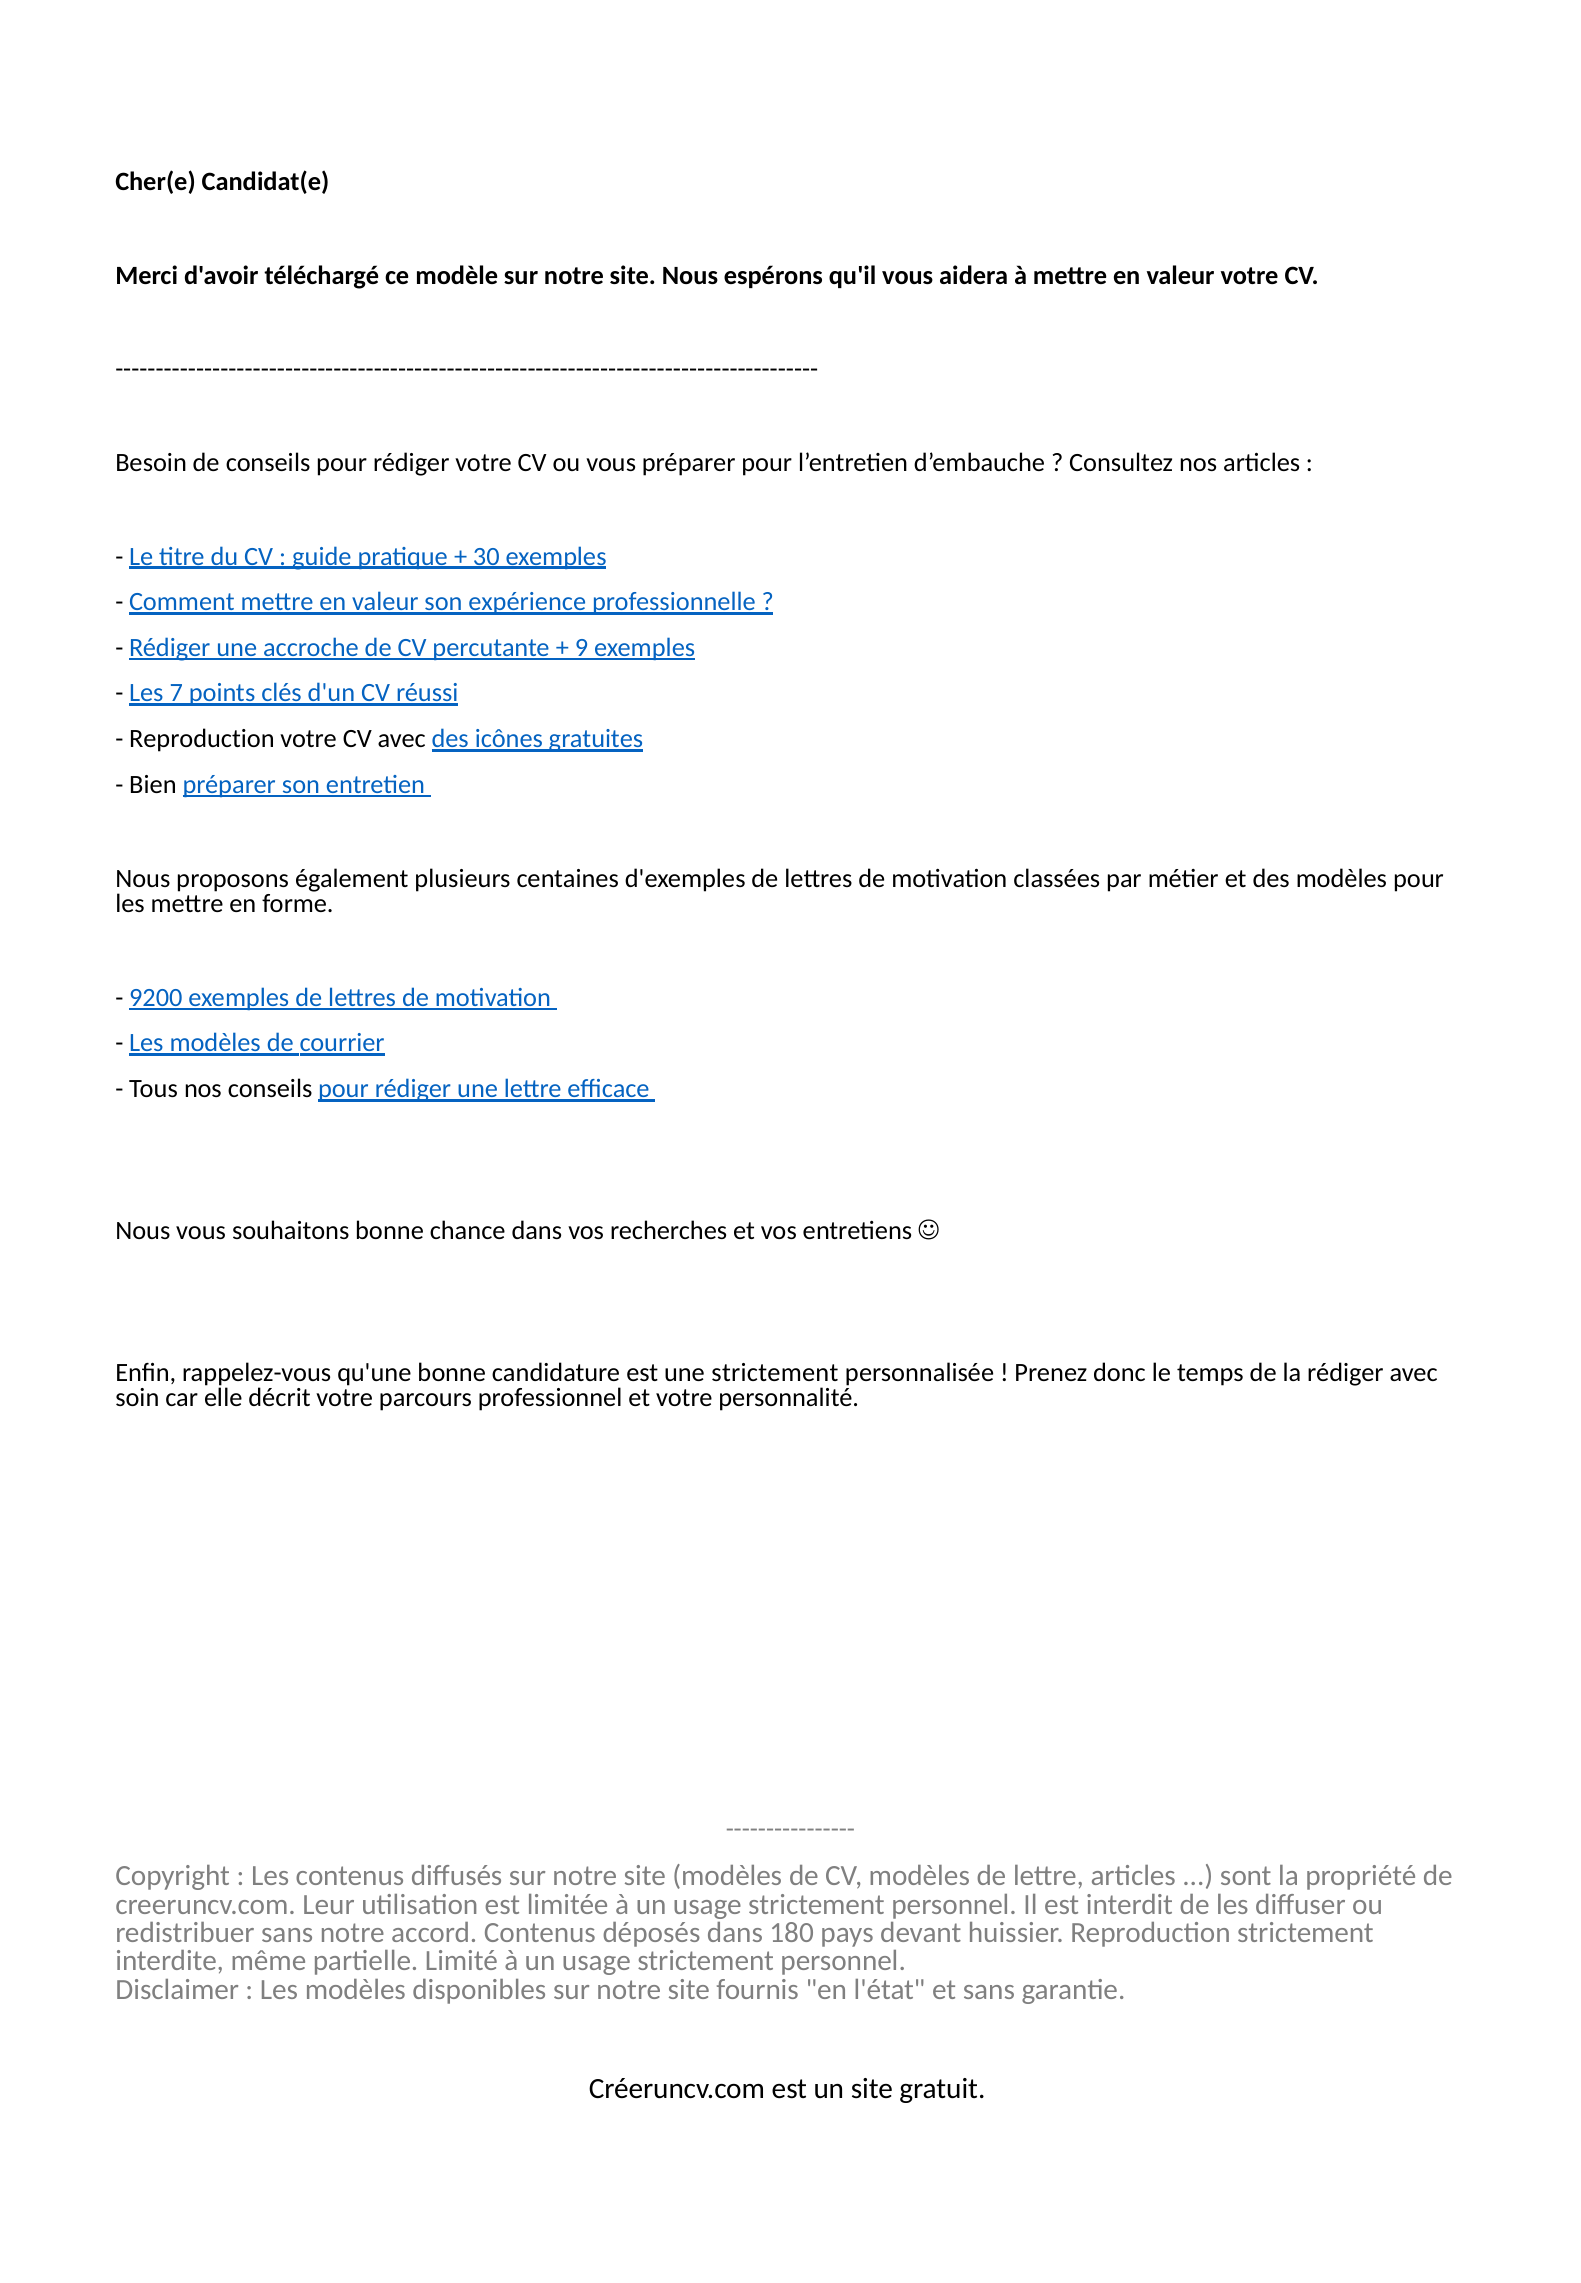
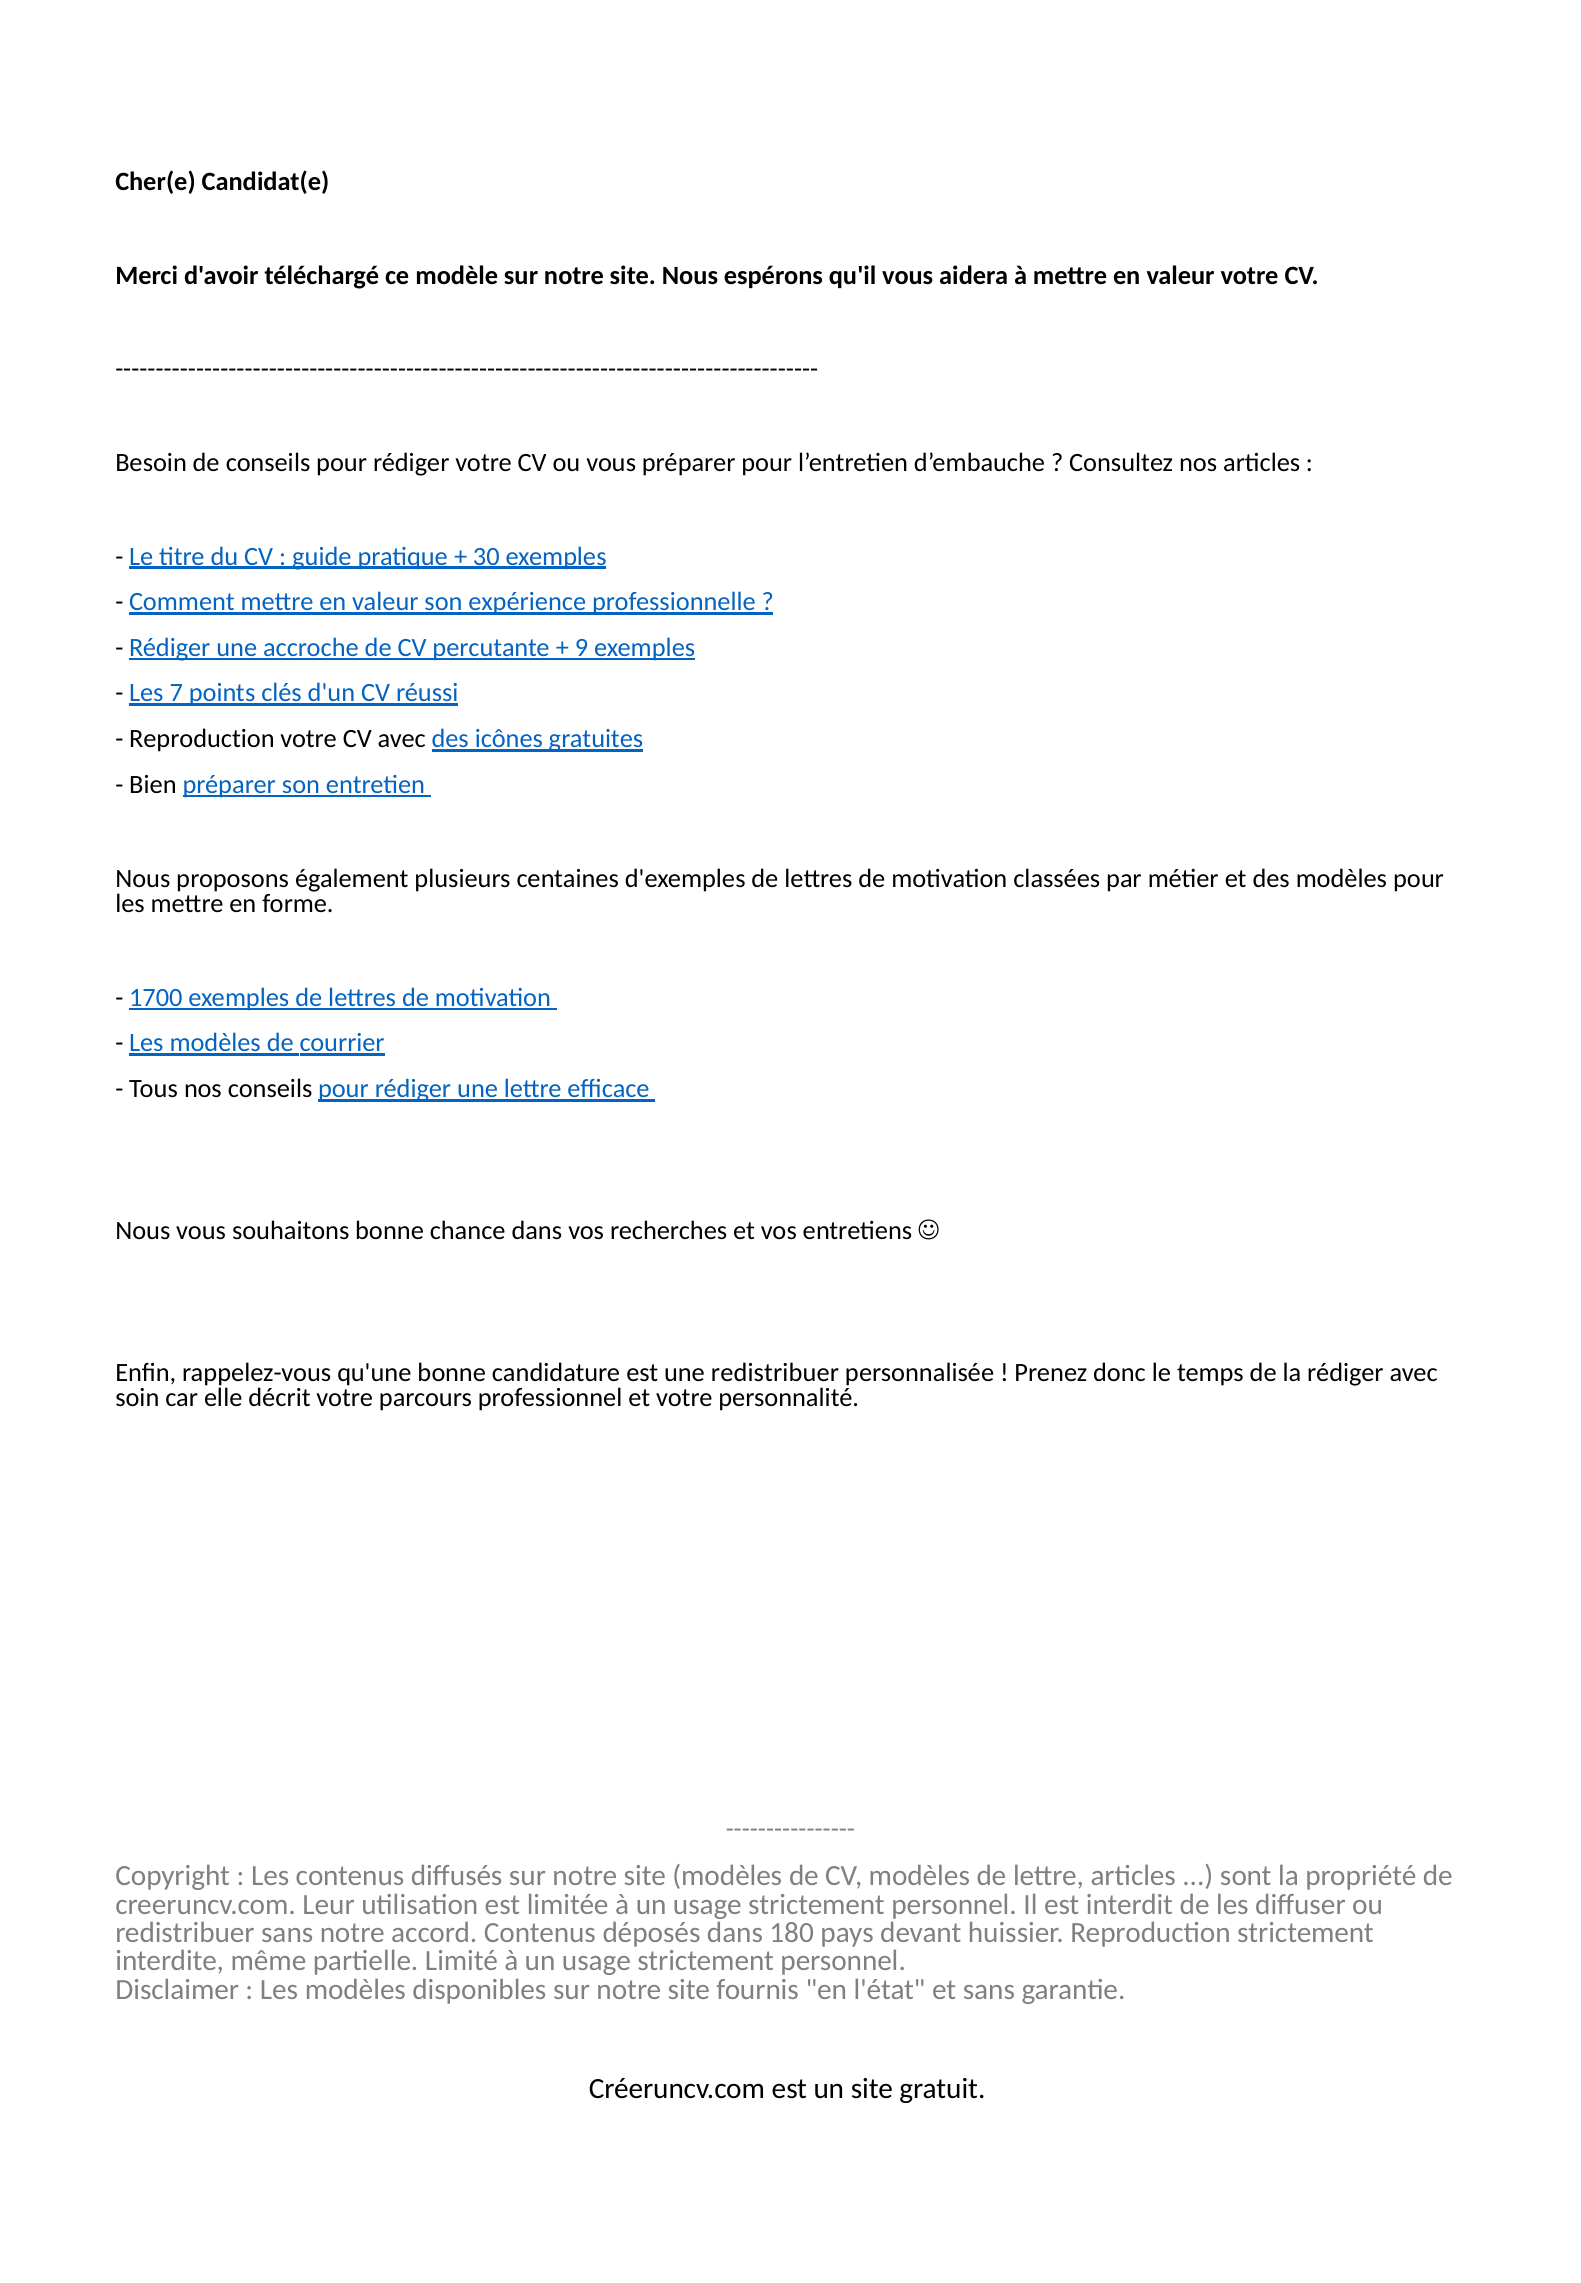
9200: 9200 -> 1700
une strictement: strictement -> redistribuer
